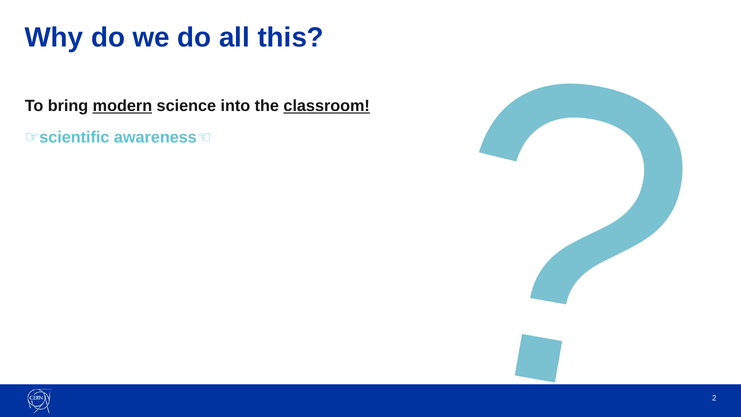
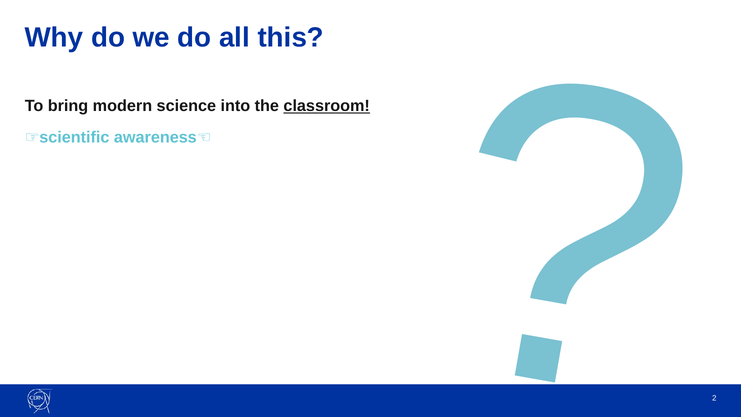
modern underline: present -> none
